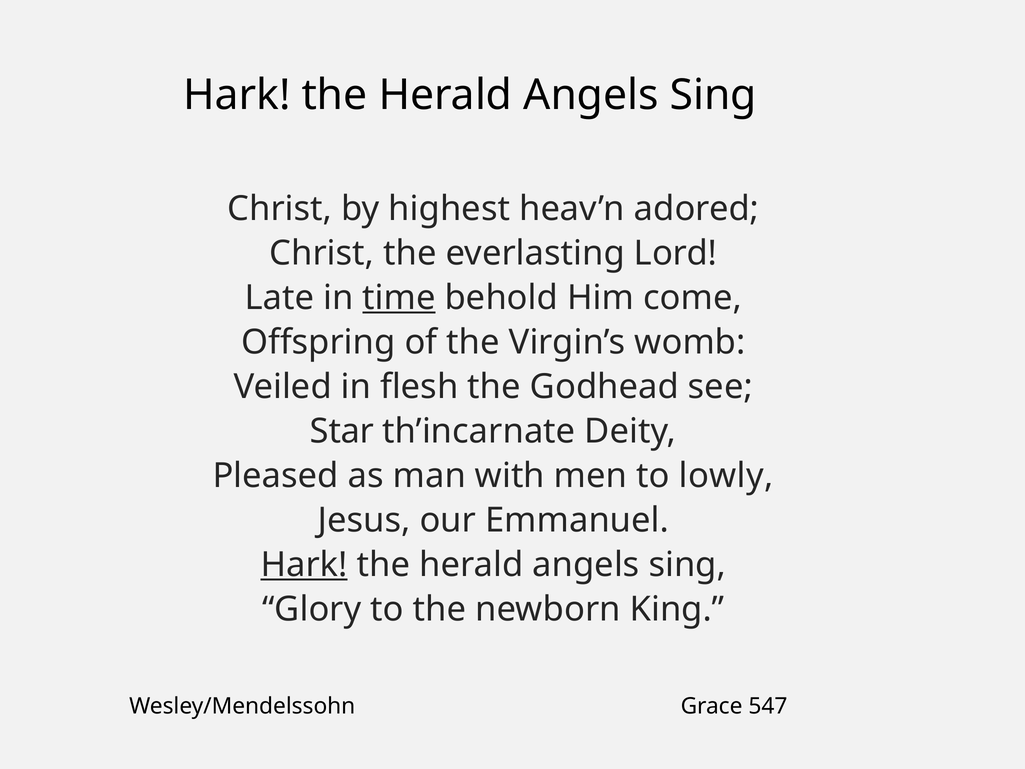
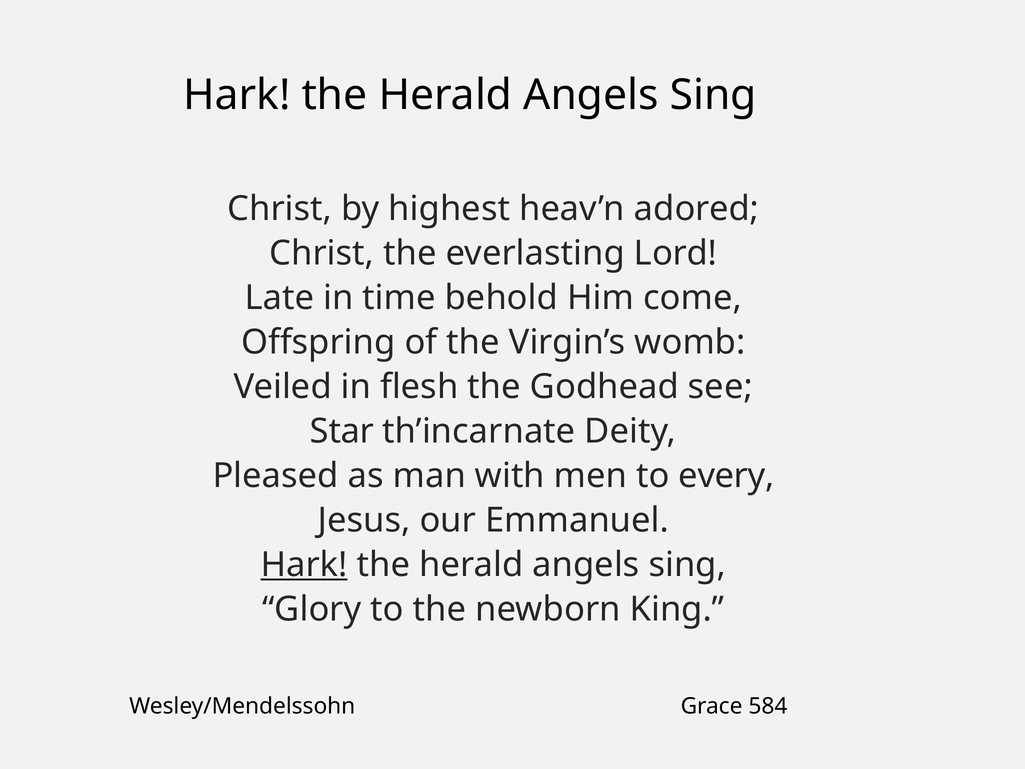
time underline: present -> none
lowly: lowly -> every
547: 547 -> 584
